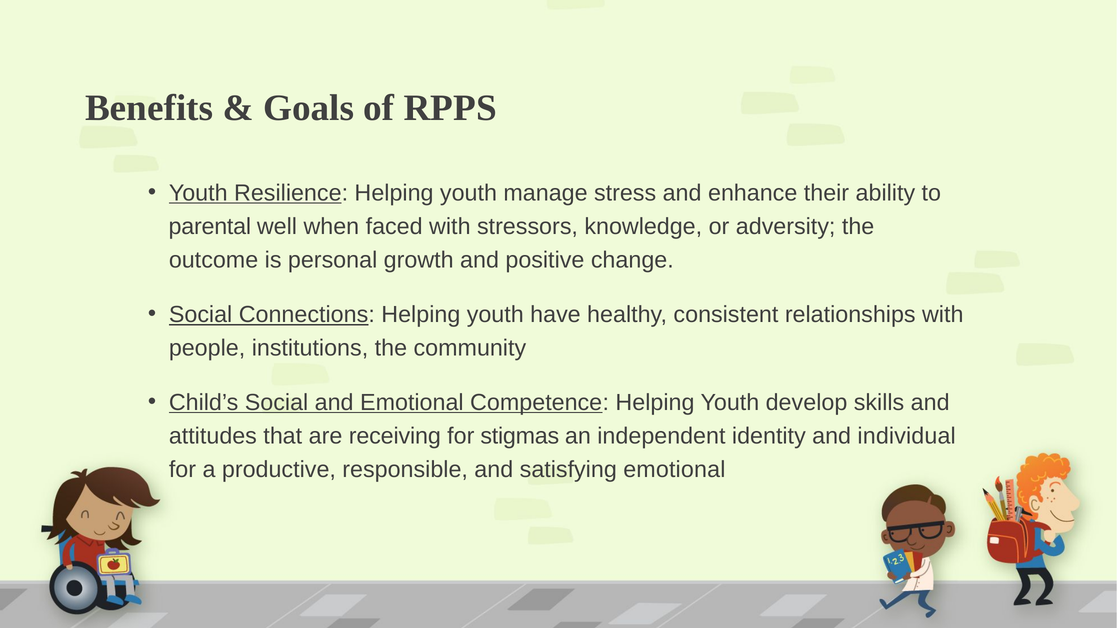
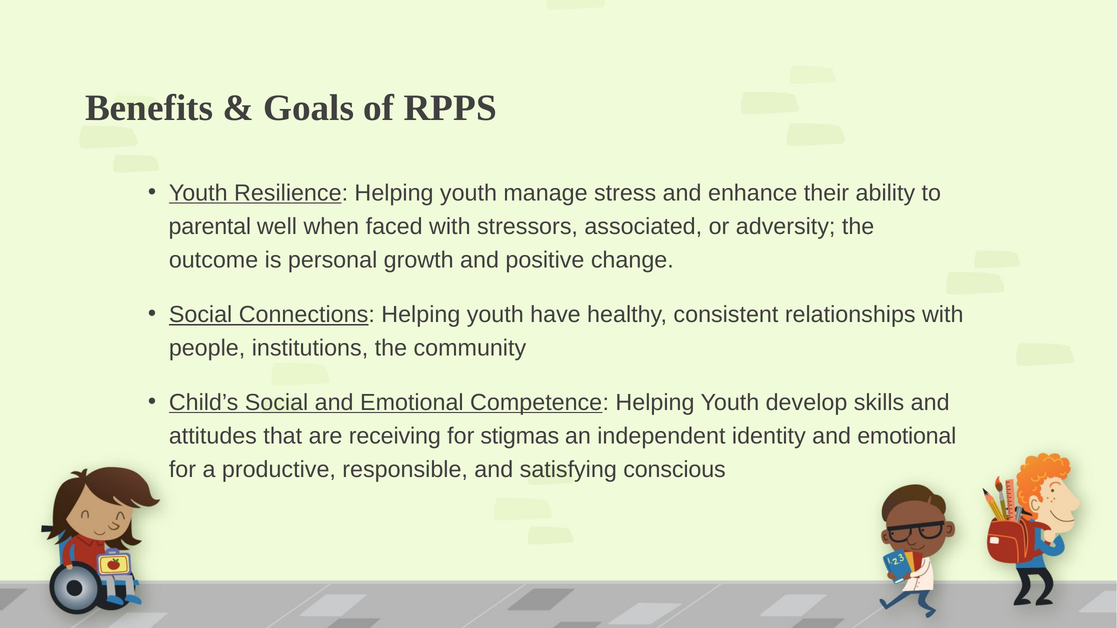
knowledge: knowledge -> associated
identity and individual: individual -> emotional
satisfying emotional: emotional -> conscious
